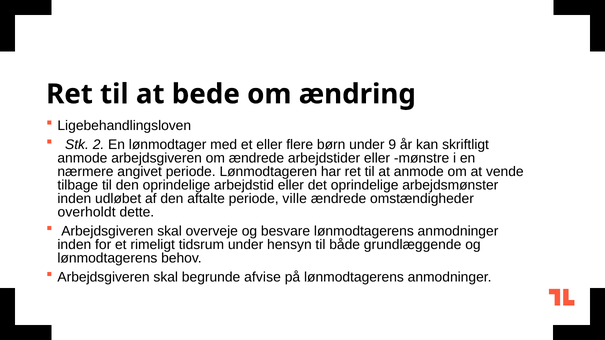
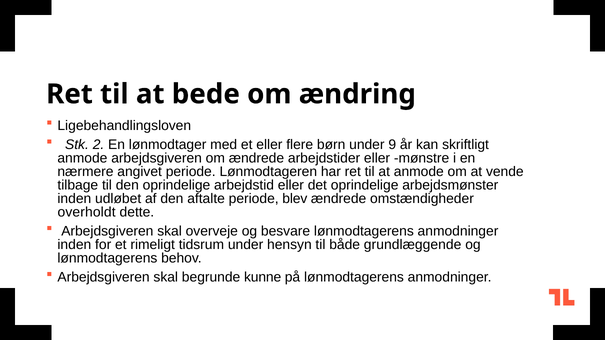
ville: ville -> blev
afvise: afvise -> kunne
